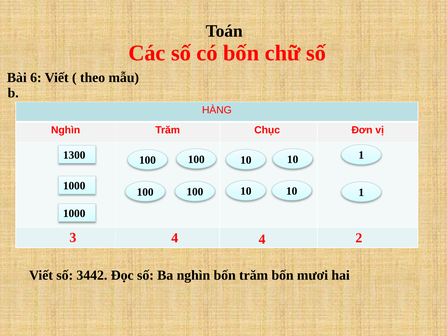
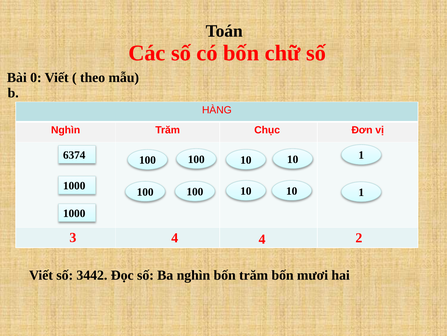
6: 6 -> 0
1300: 1300 -> 6374
